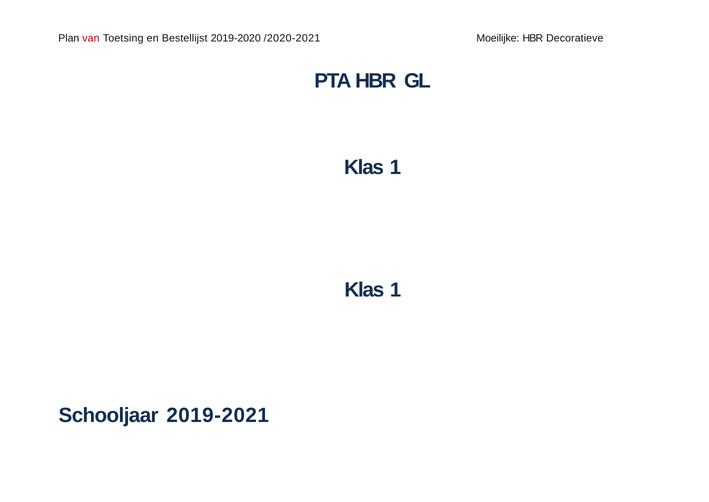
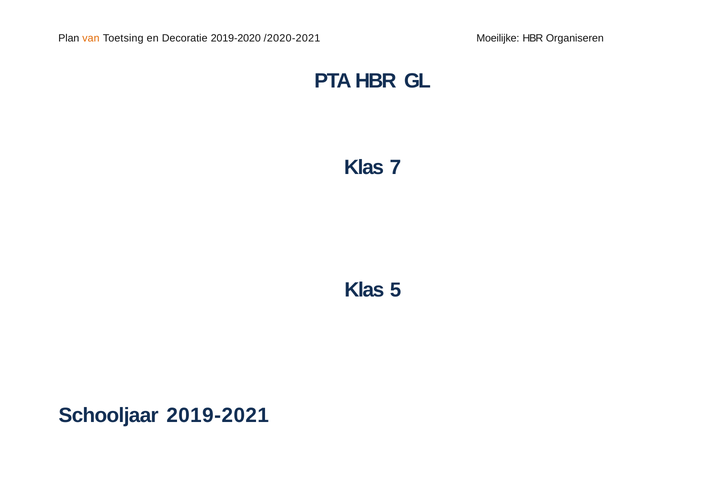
van colour: red -> orange
Bestellijst: Bestellijst -> Decoratie
Decoratieve: Decoratieve -> Organiseren
1 at (395, 167): 1 -> 7
1 at (396, 290): 1 -> 5
